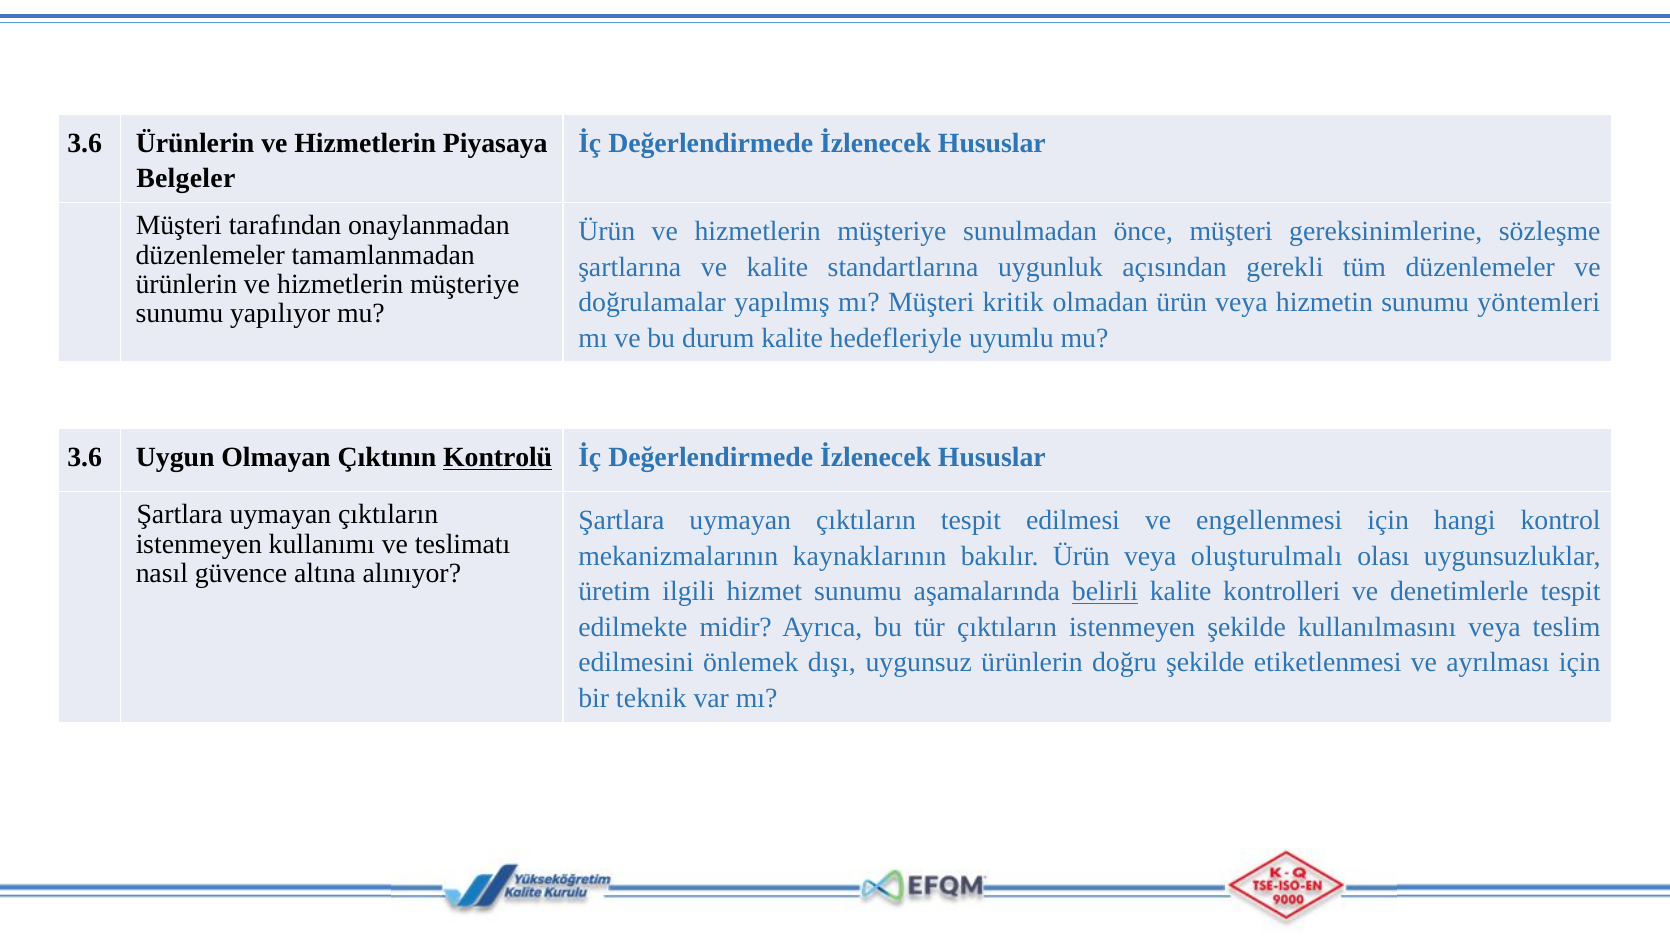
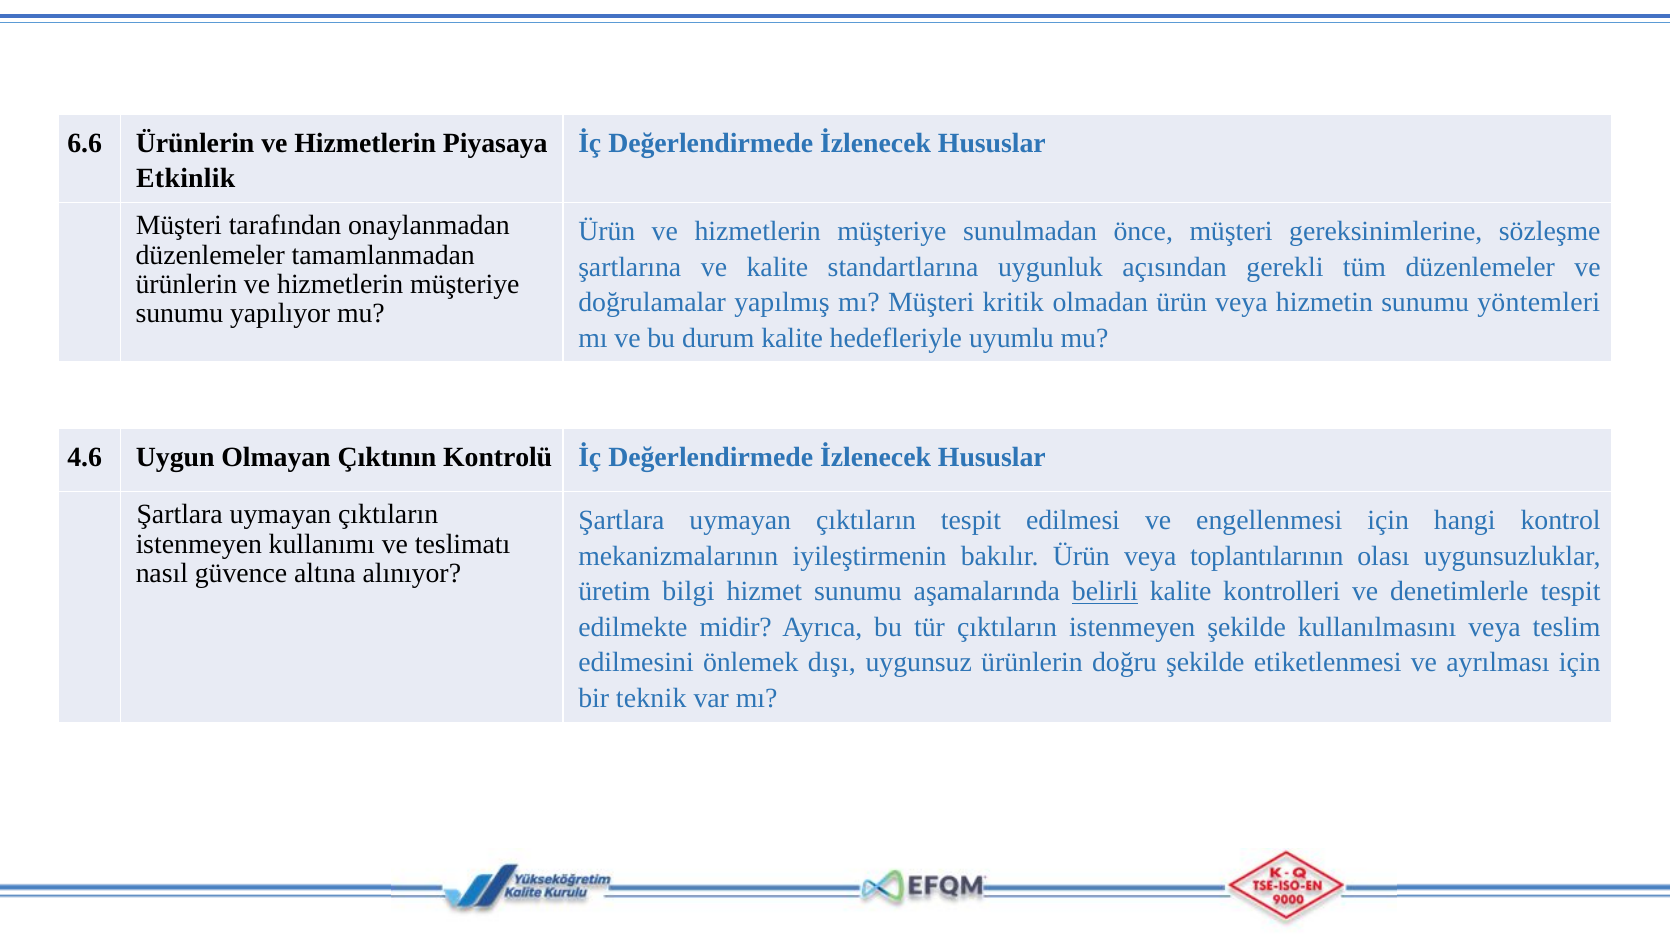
3.6 at (85, 143): 3.6 -> 6.6
Belgeler: Belgeler -> Etkinlik
3.6 at (85, 458): 3.6 -> 4.6
Kontrolü underline: present -> none
kaynaklarının: kaynaklarının -> iyileştirmenin
oluşturulmalı: oluşturulmalı -> toplantılarının
ilgili: ilgili -> bilgi
